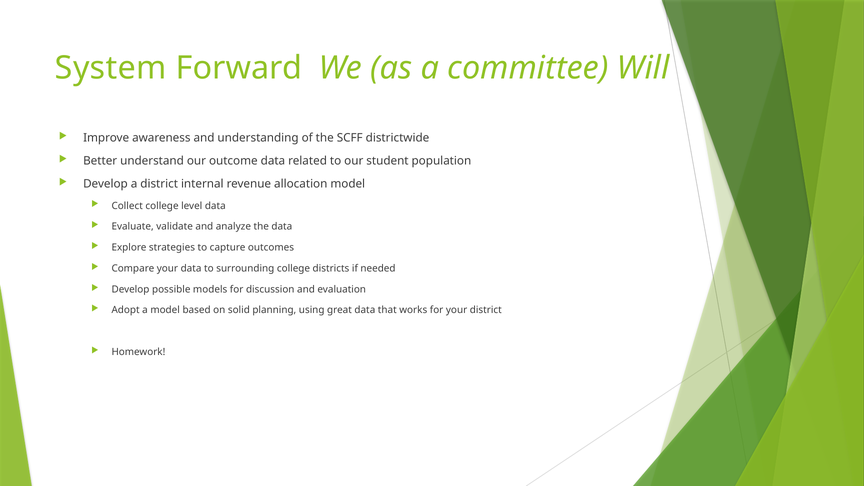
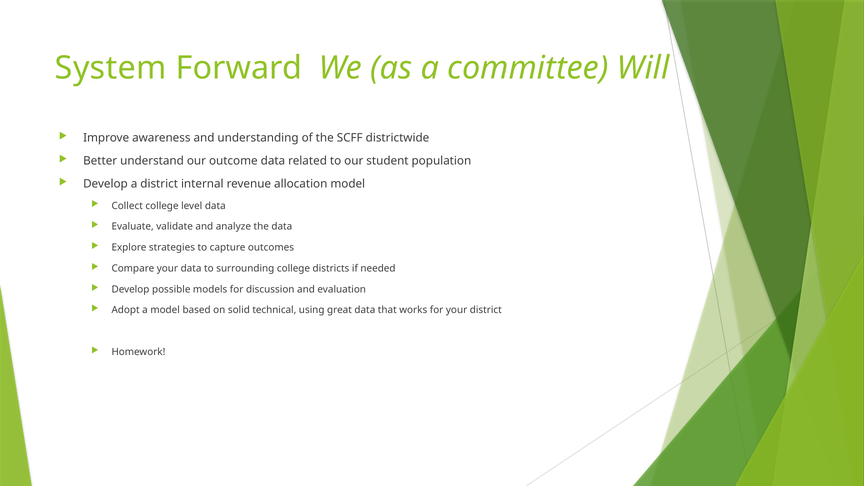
planning: planning -> technical
